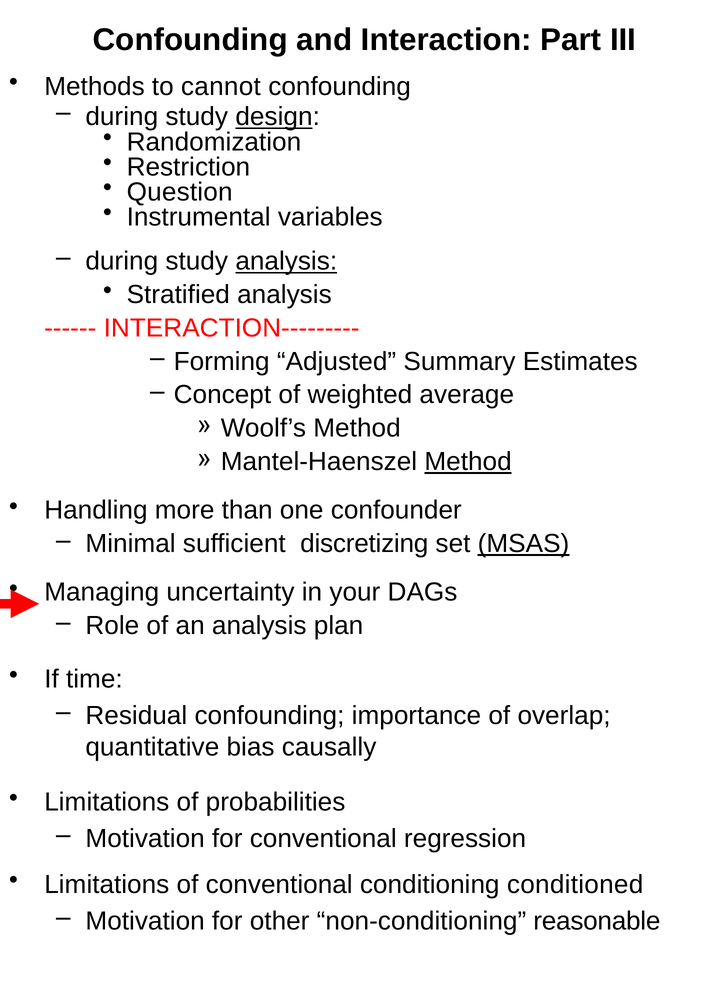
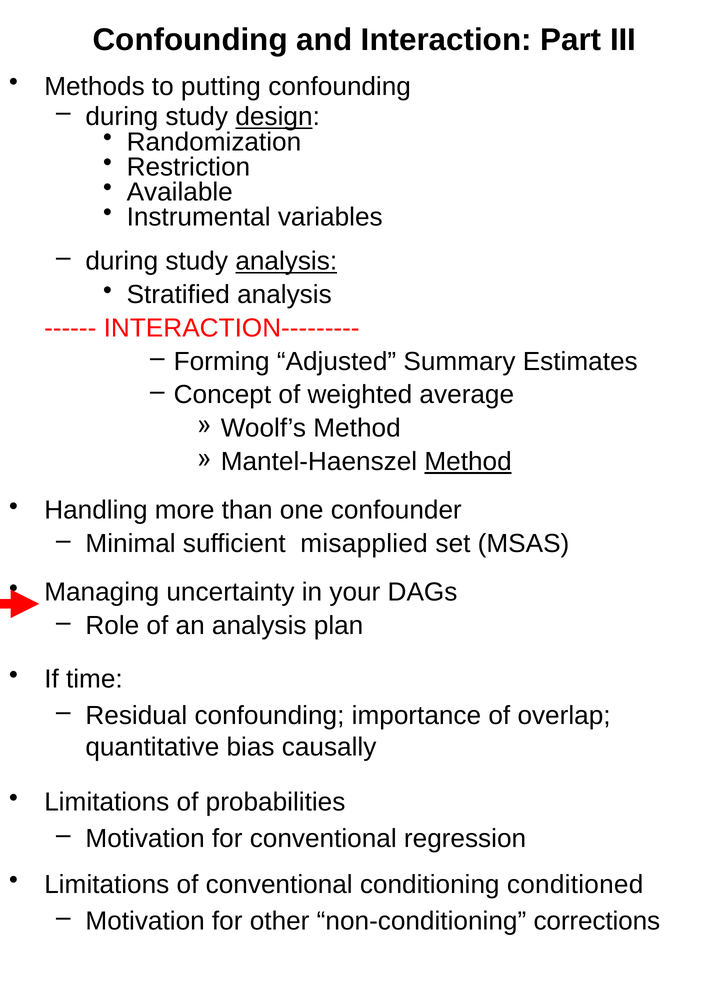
cannot: cannot -> putting
Question: Question -> Available
discretizing: discretizing -> misapplied
MSAS underline: present -> none
reasonable: reasonable -> corrections
